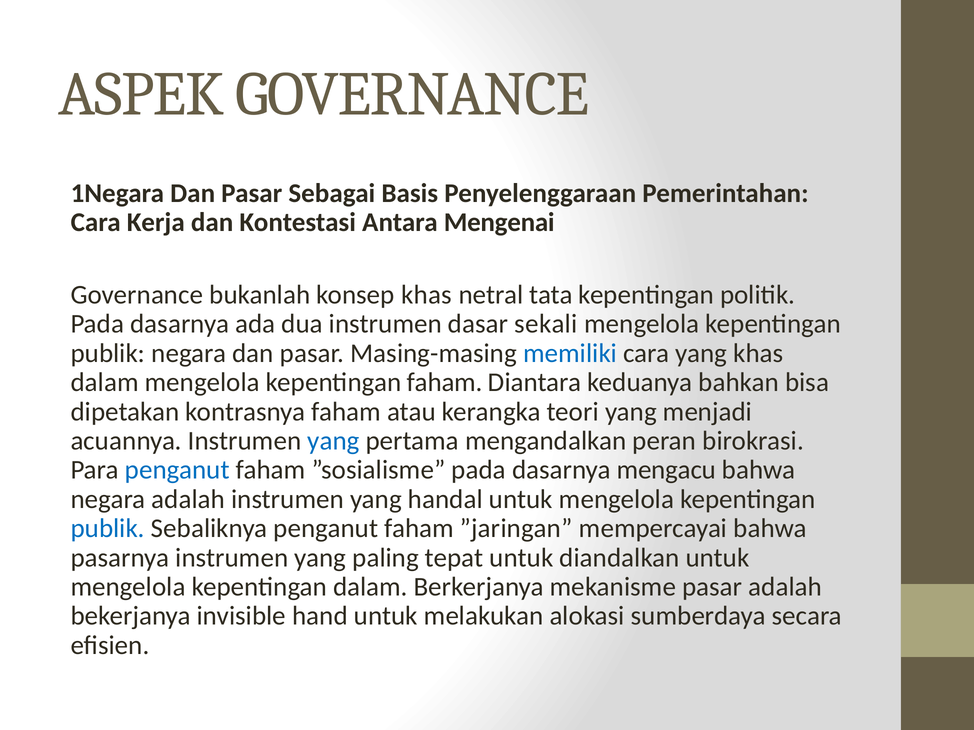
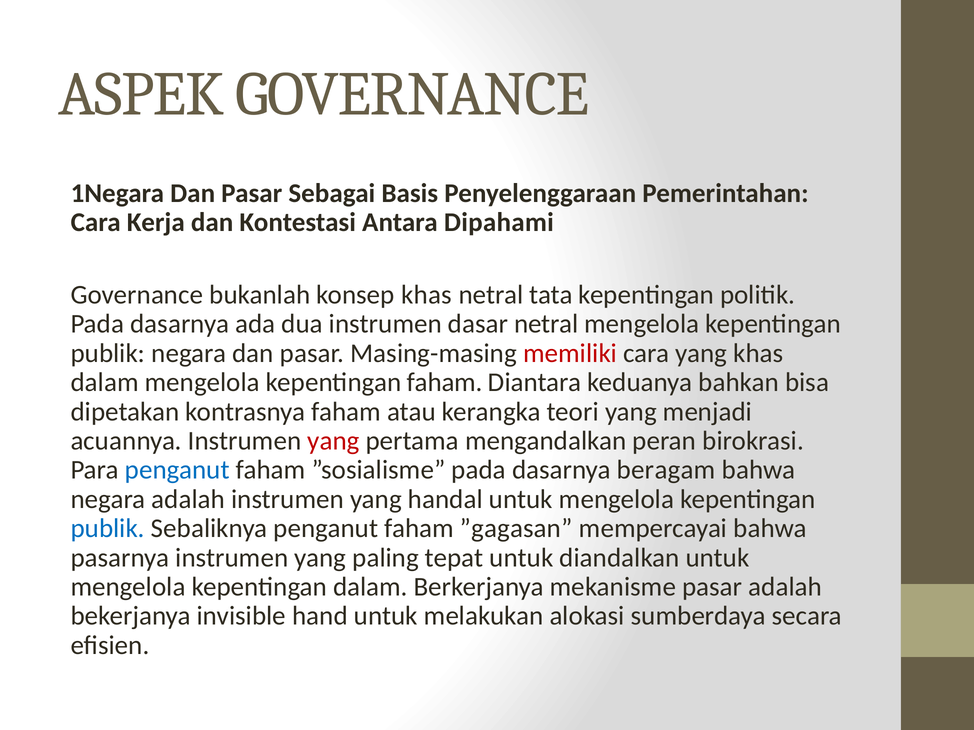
Mengenai: Mengenai -> Dipahami
dasar sekali: sekali -> netral
memiliki colour: blue -> red
yang at (333, 441) colour: blue -> red
mengacu: mengacu -> beragam
”jaringan: ”jaringan -> ”gagasan
